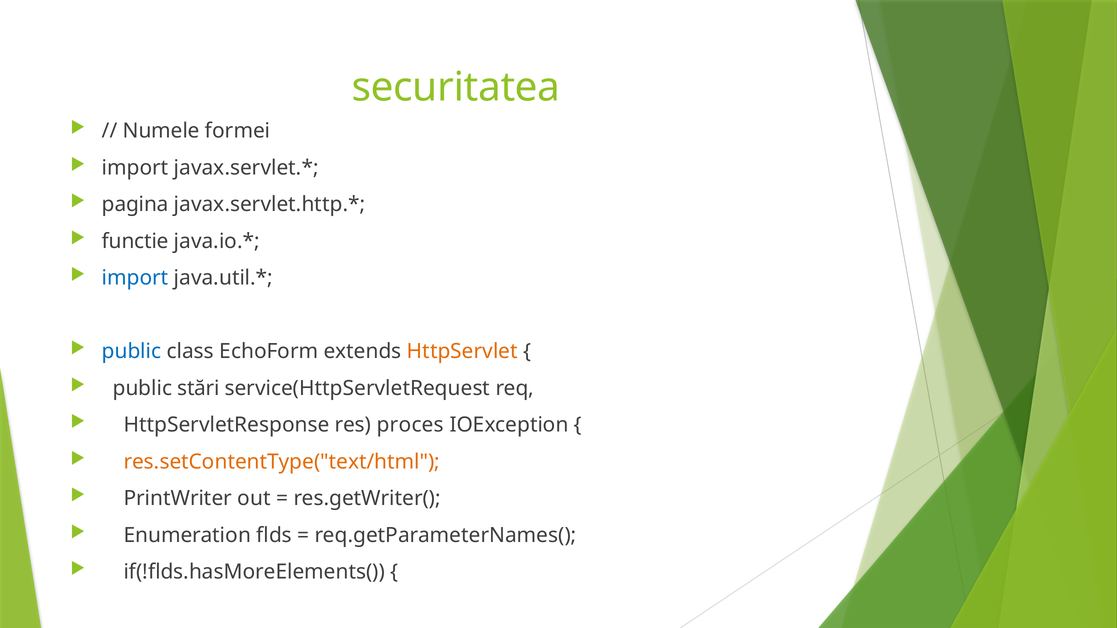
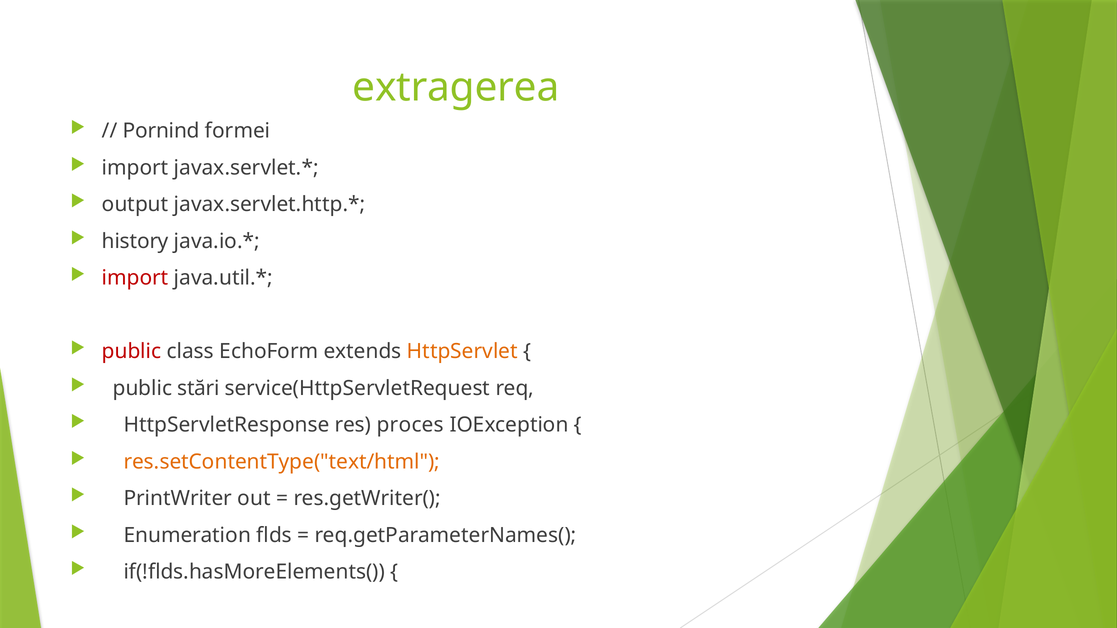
securitatea: securitatea -> extragerea
Numele: Numele -> Pornind
pagina: pagina -> output
functie: functie -> history
import at (135, 278) colour: blue -> red
public at (132, 352) colour: blue -> red
